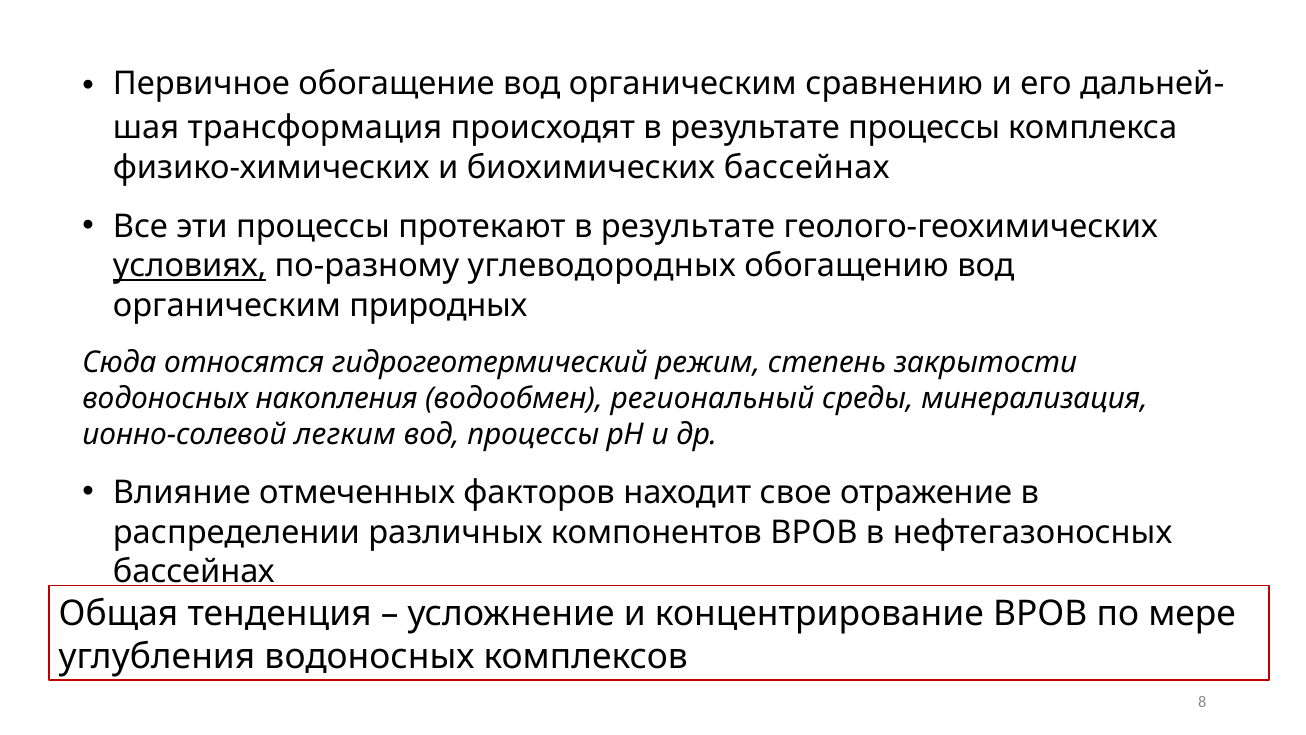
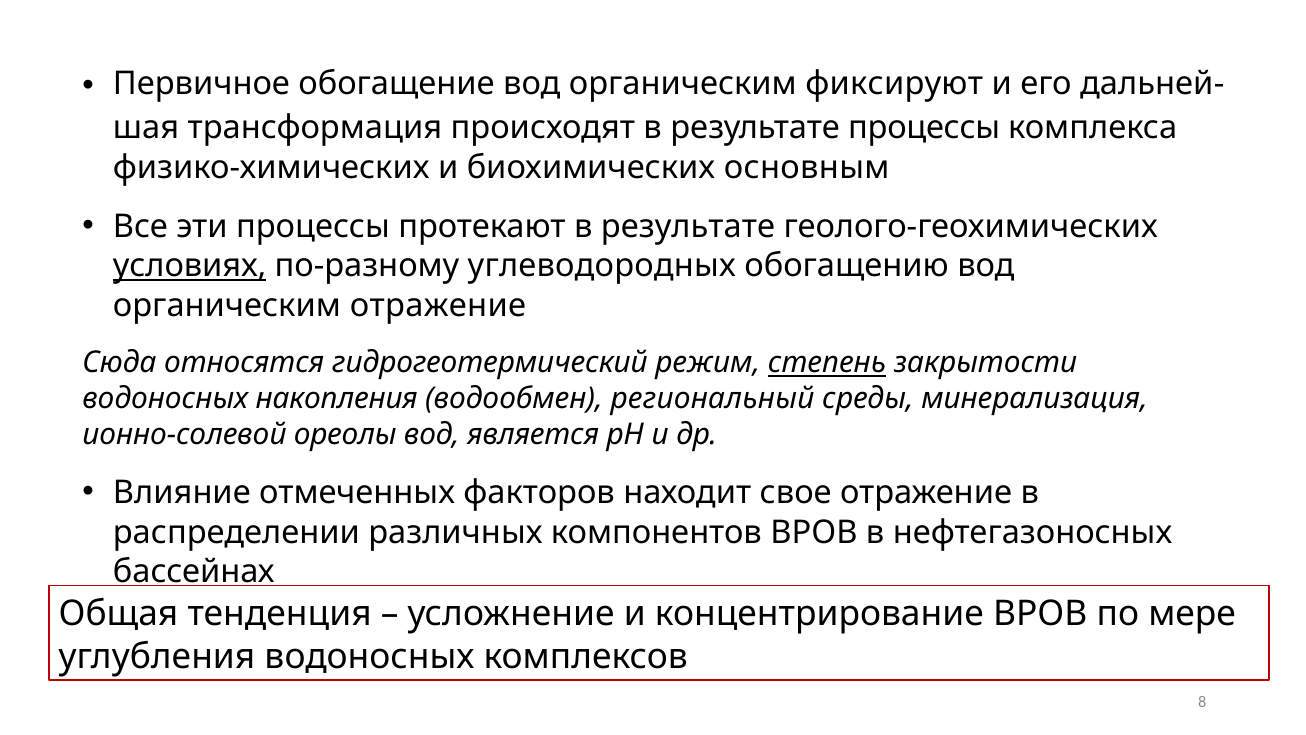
сравнению: сравнению -> фиксируют
биохимических бассейнах: бассейнах -> основным
органическим природных: природных -> отражение
степень underline: none -> present
легким: легким -> ореолы
вод процессы: процессы -> является
